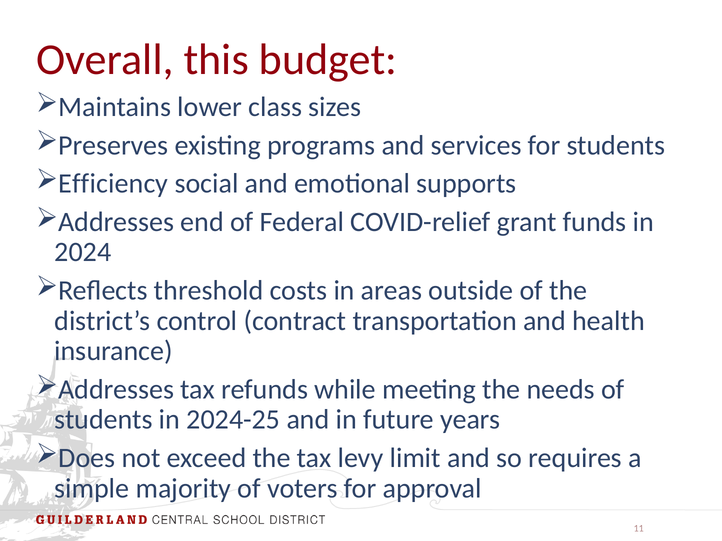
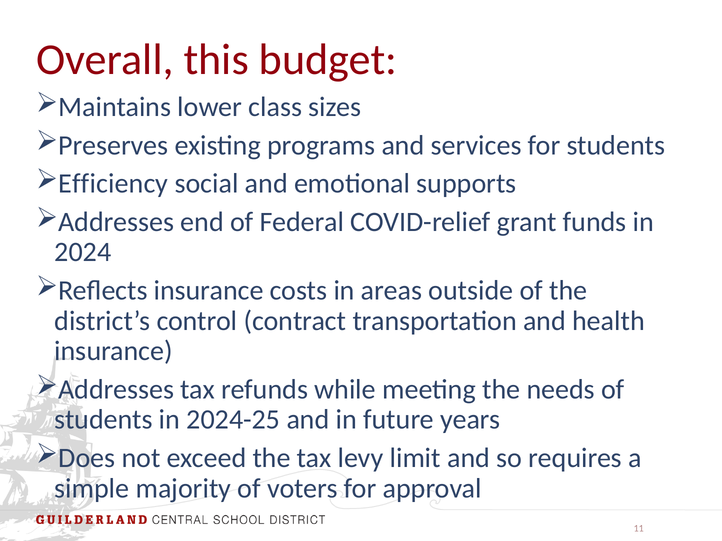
Reflects threshold: threshold -> insurance
